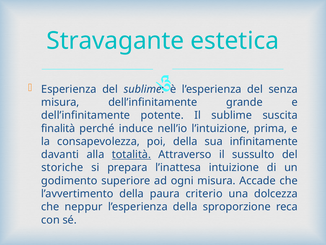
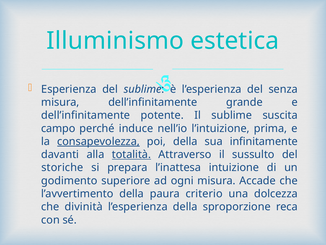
Stravagante: Stravagante -> Illuminismo
finalità: finalità -> campo
consapevolezza underline: none -> present
neppur: neppur -> divinità
